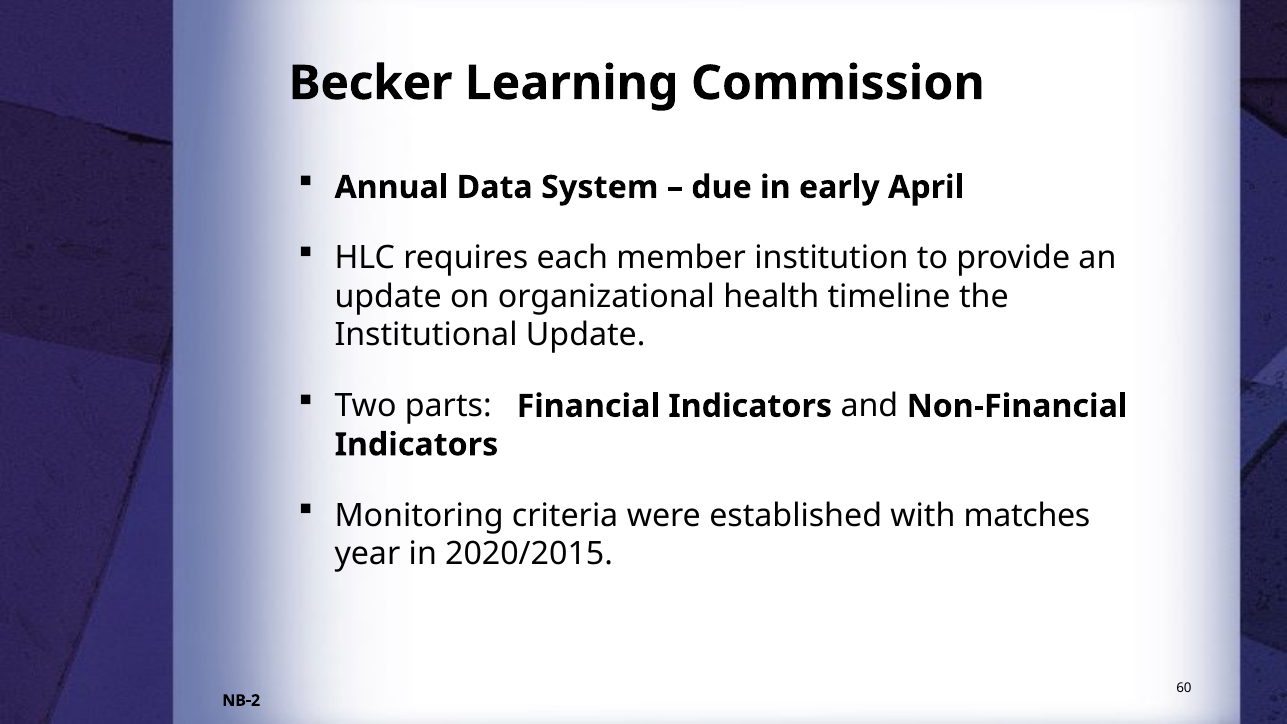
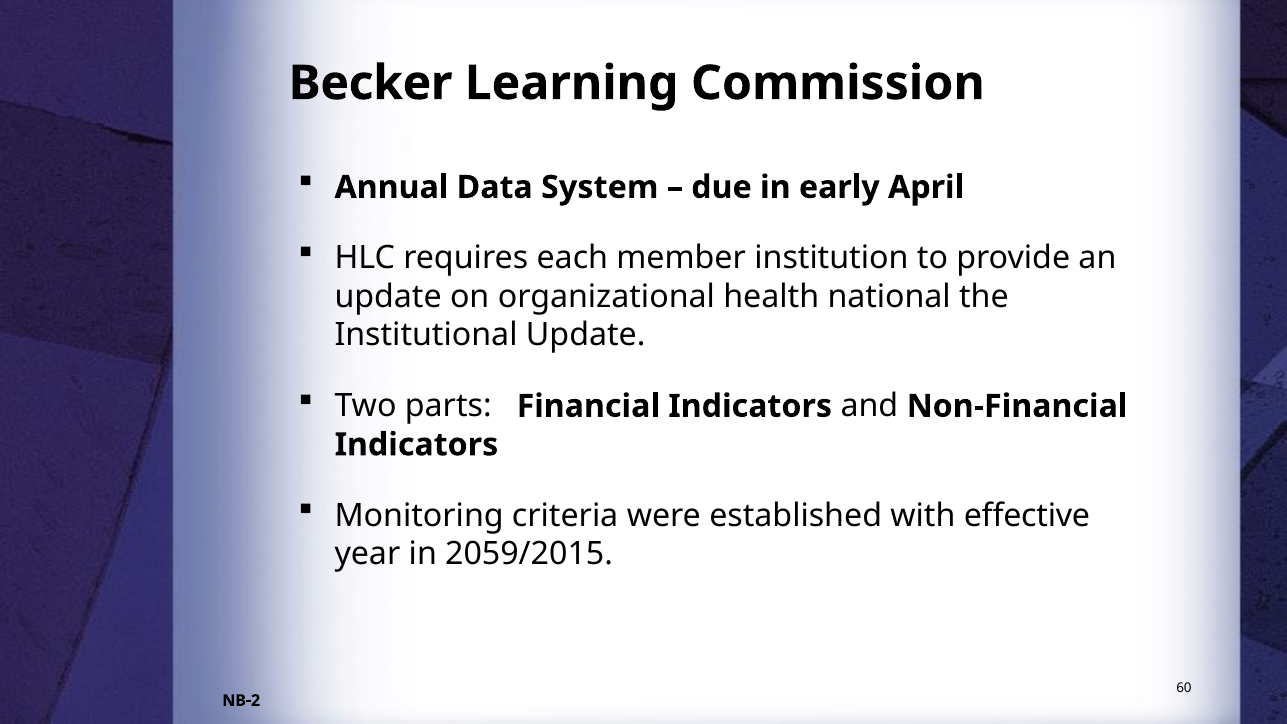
timeline: timeline -> national
matches: matches -> effective
2020/2015: 2020/2015 -> 2059/2015
